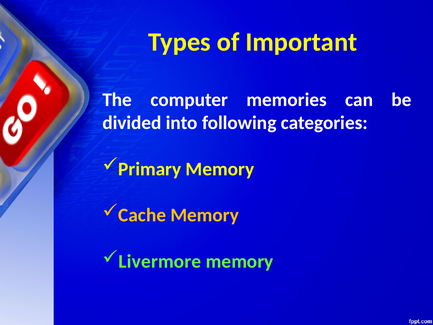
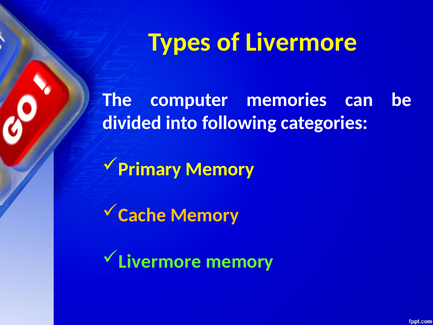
of Important: Important -> Livermore
